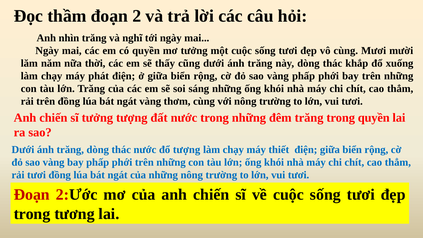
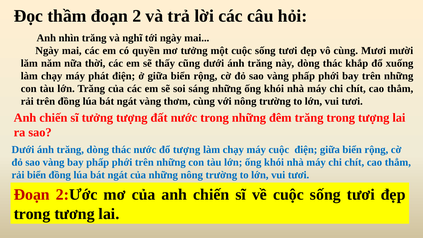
trong quyền: quyền -> tượng
máy thiết: thiết -> cuộc
rải tươi: tươi -> biển
